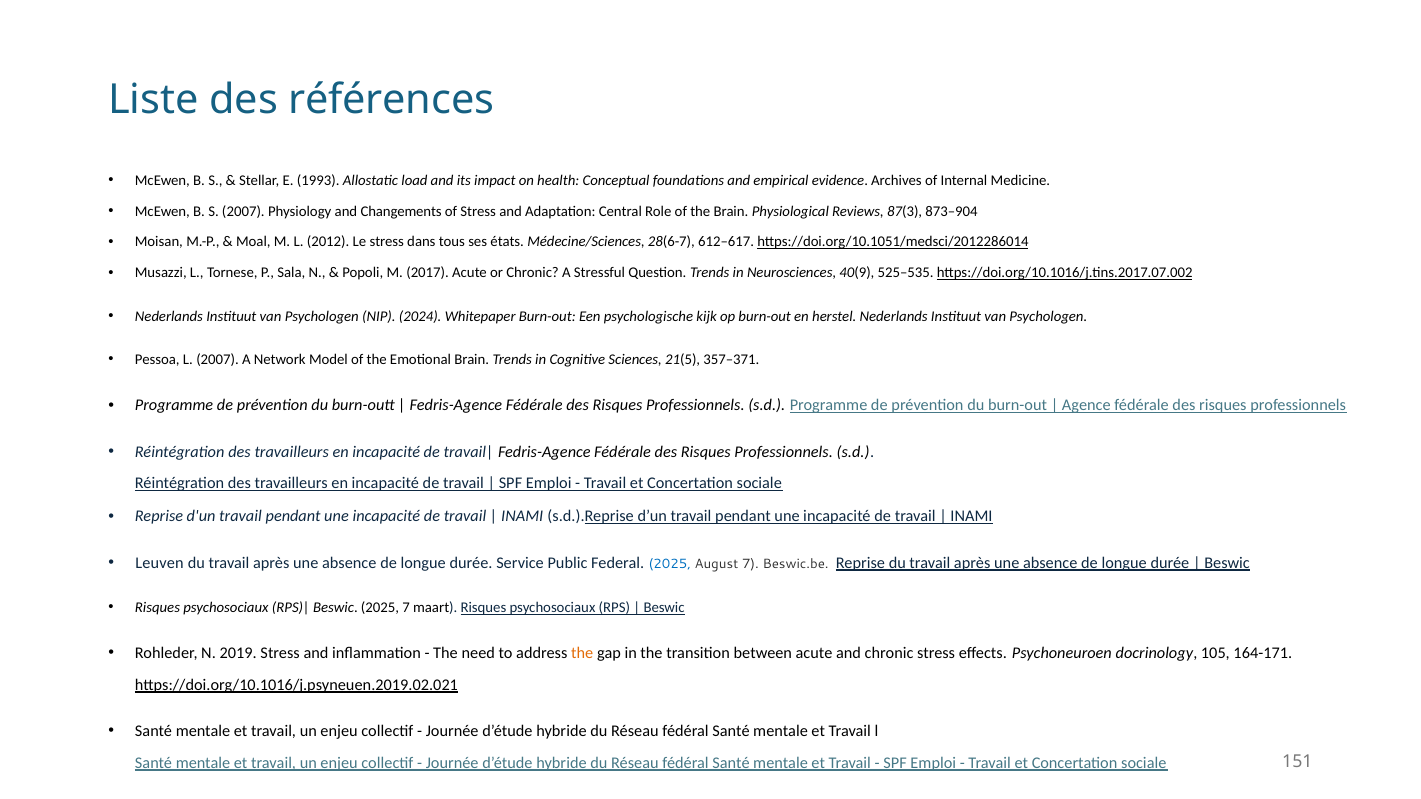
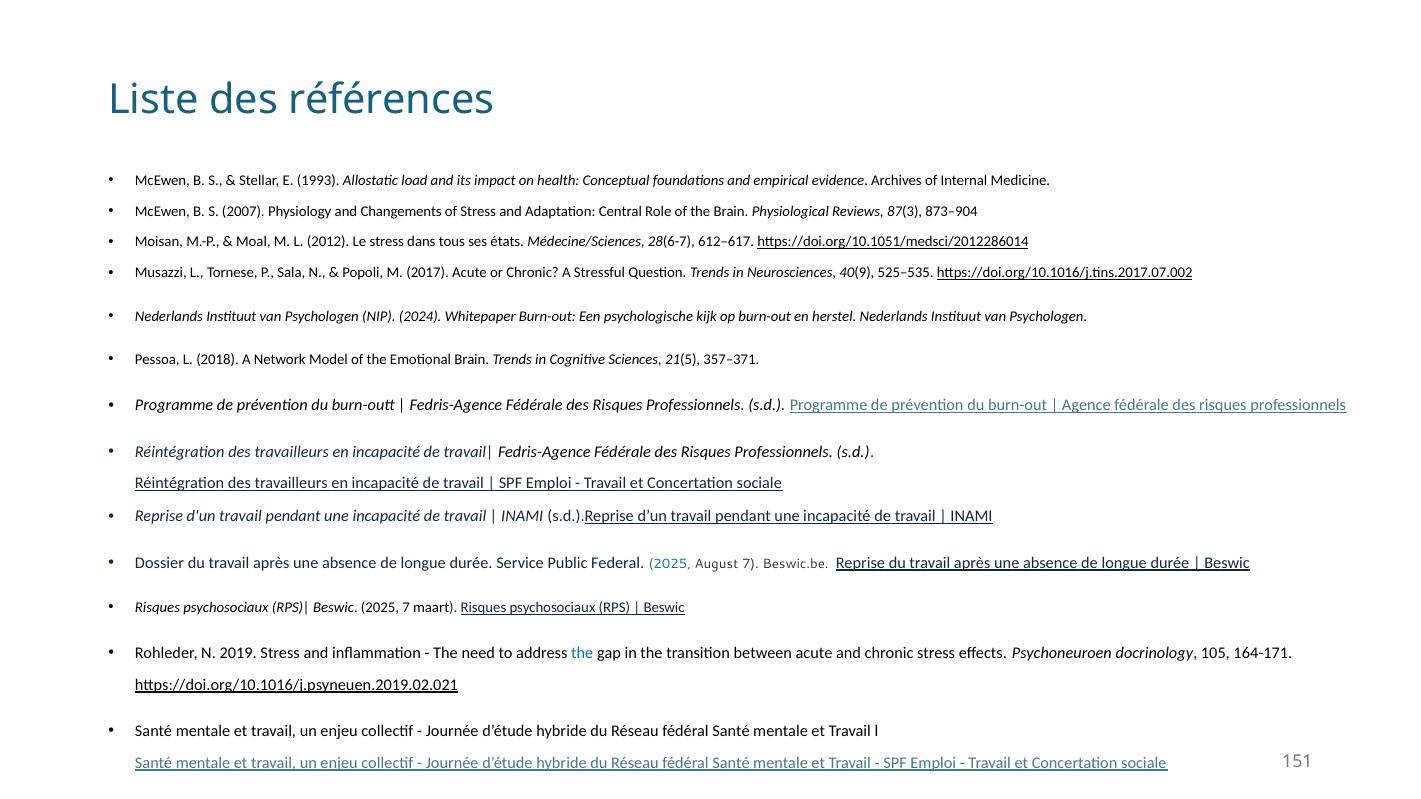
L 2007: 2007 -> 2018
Leuven: Leuven -> Dossier
the at (582, 653) colour: orange -> blue
